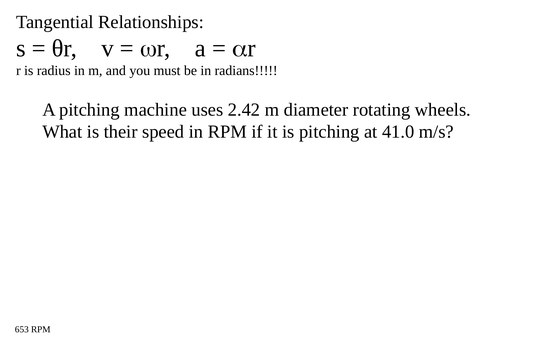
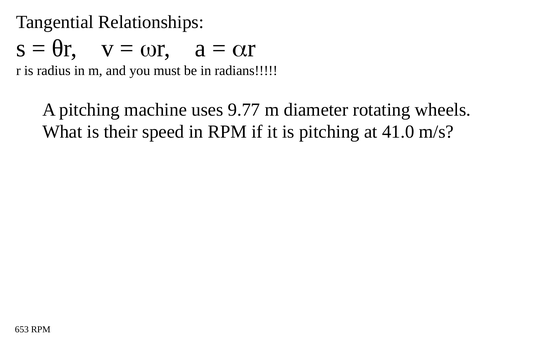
2.42: 2.42 -> 9.77
